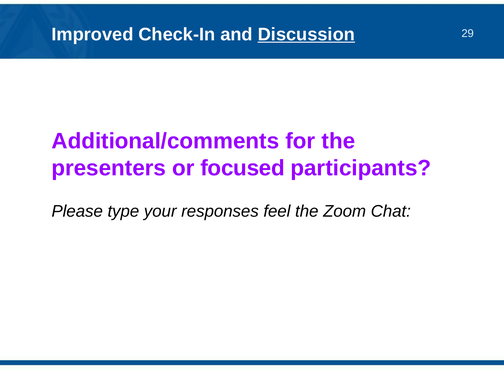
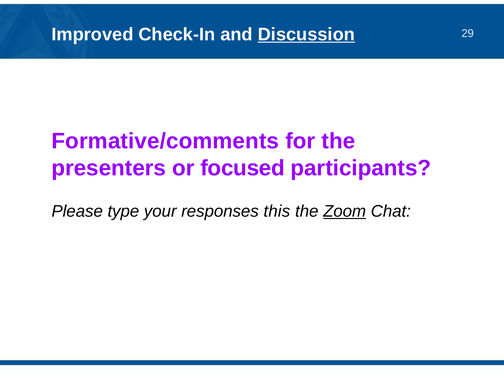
Additional/comments: Additional/comments -> Formative/comments
feel: feel -> this
Zoom underline: none -> present
